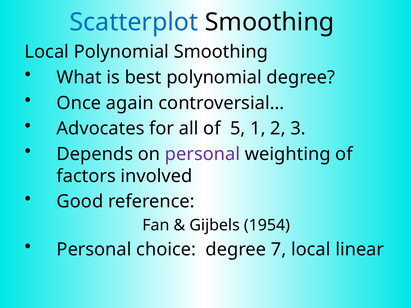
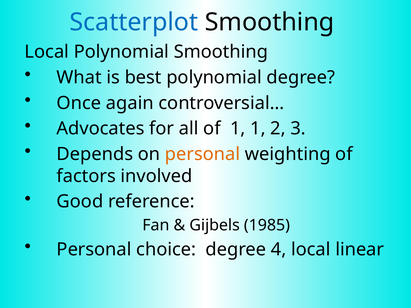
of 5: 5 -> 1
personal at (203, 154) colour: purple -> orange
1954: 1954 -> 1985
7: 7 -> 4
